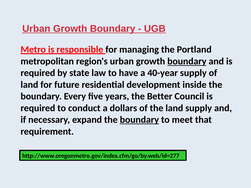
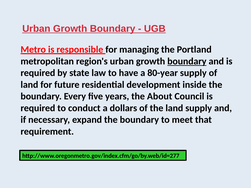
40-year: 40-year -> 80-year
Better: Better -> About
boundary at (139, 120) underline: present -> none
